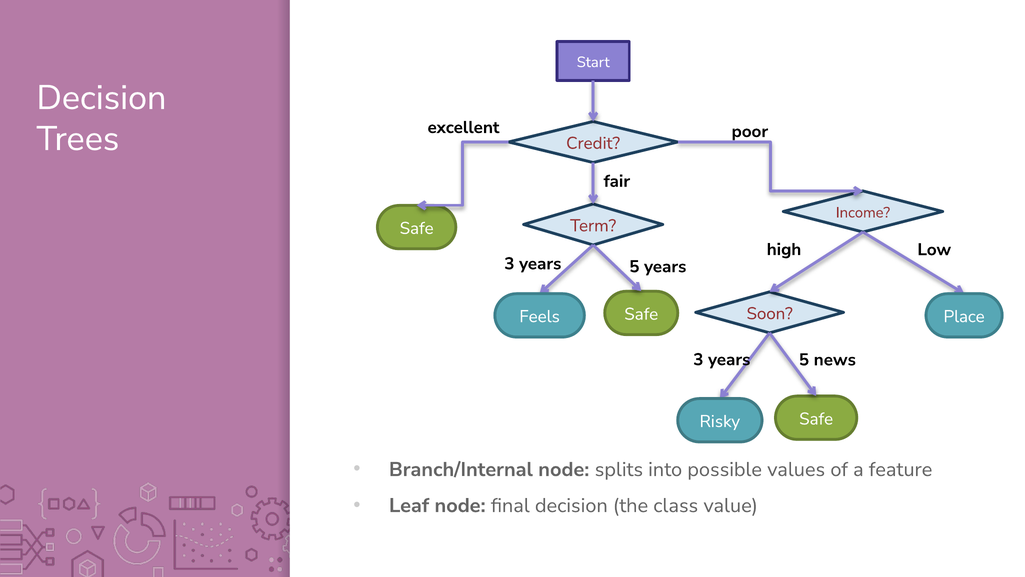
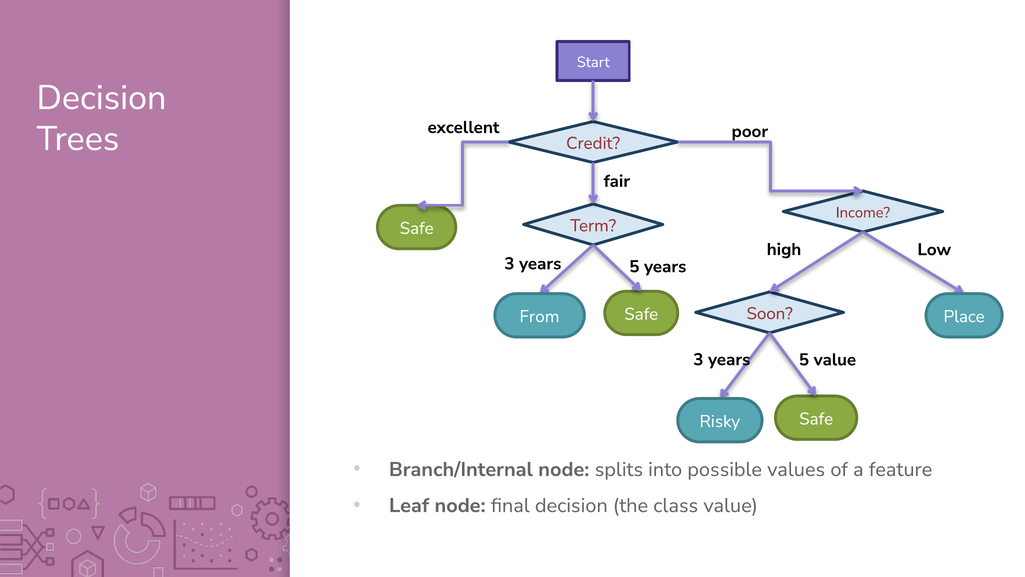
Feels: Feels -> From
5 news: news -> value
